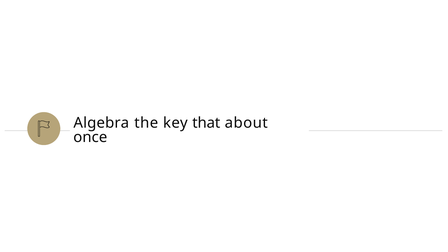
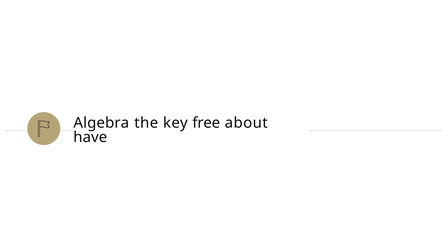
that: that -> free
once: once -> have
